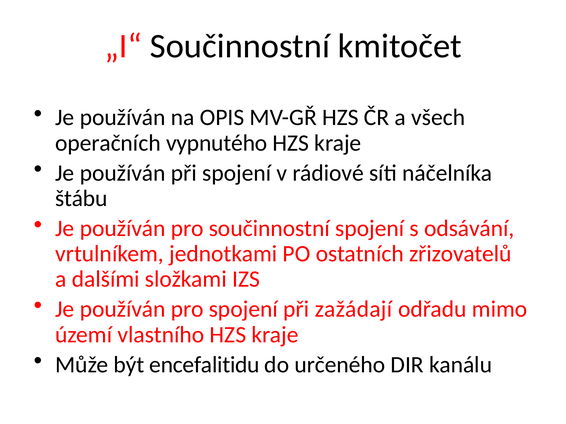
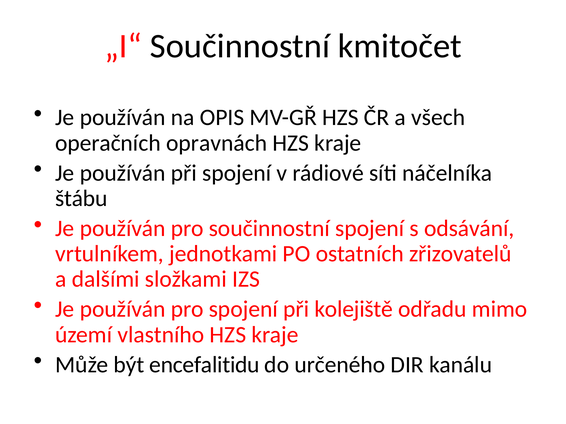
vypnutého: vypnutého -> opravnách
zažádají: zažádají -> kolejiště
